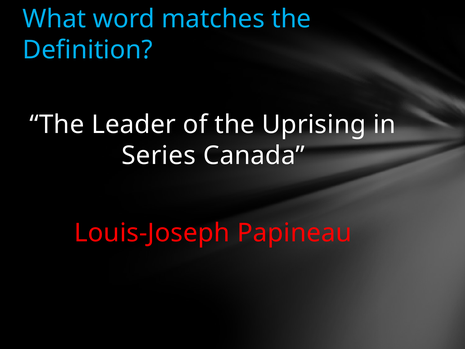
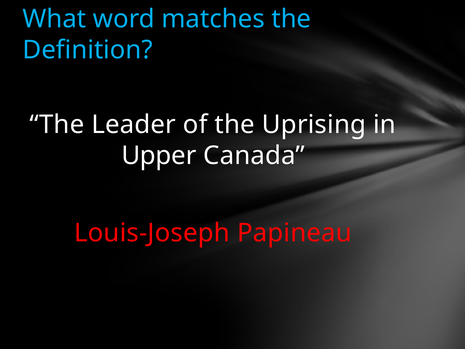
Series: Series -> Upper
